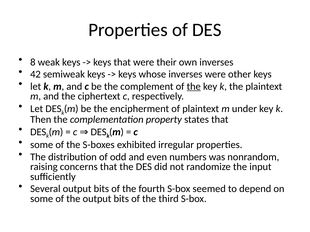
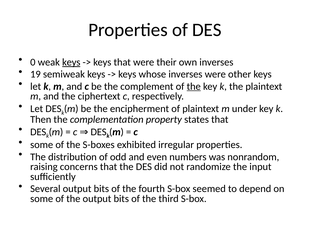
8: 8 -> 0
keys at (71, 62) underline: none -> present
42: 42 -> 19
